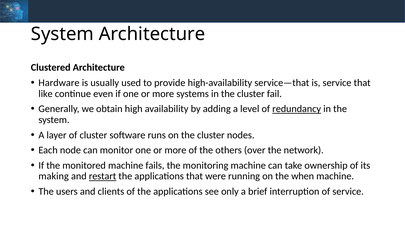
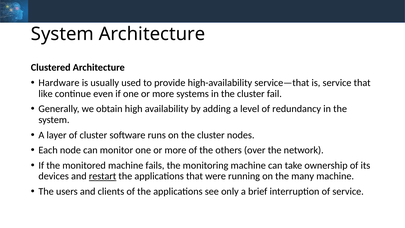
redundancy underline: present -> none
making: making -> devices
when: when -> many
